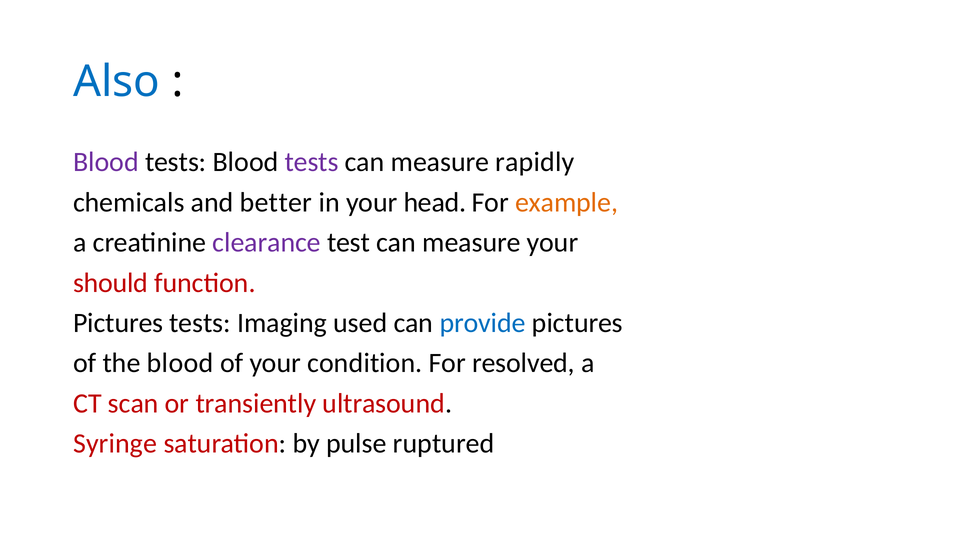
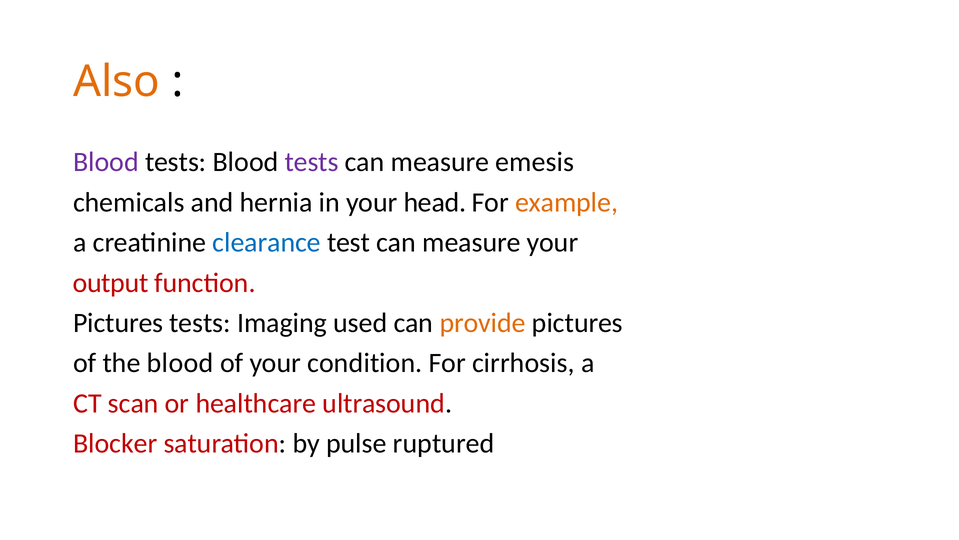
Also colour: blue -> orange
rapidly: rapidly -> emesis
better: better -> hernia
clearance colour: purple -> blue
should: should -> output
provide colour: blue -> orange
resolved: resolved -> cirrhosis
transiently: transiently -> healthcare
Syringe: Syringe -> Blocker
